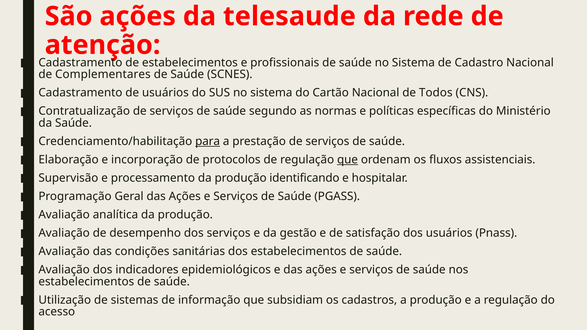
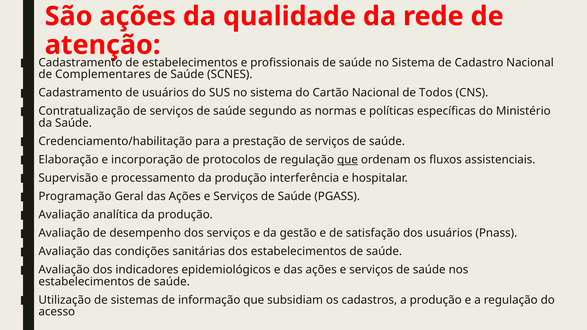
telesaude: telesaude -> qualidade
para underline: present -> none
identificando: identificando -> interferência
